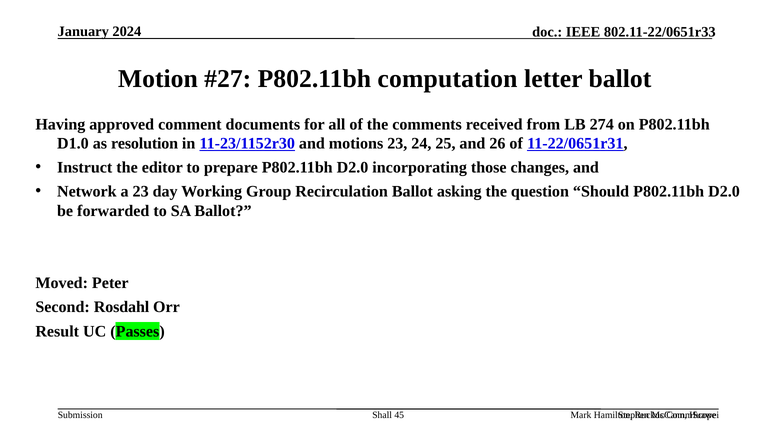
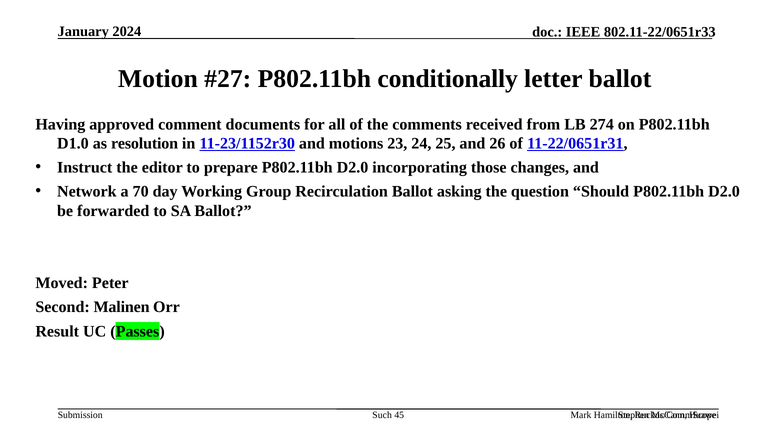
computation: computation -> conditionally
a 23: 23 -> 70
Rosdahl: Rosdahl -> Malinen
Shall: Shall -> Such
